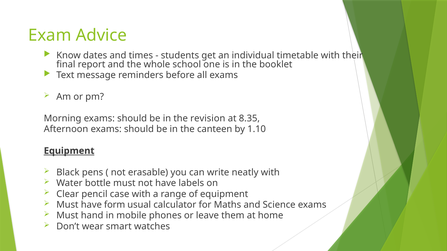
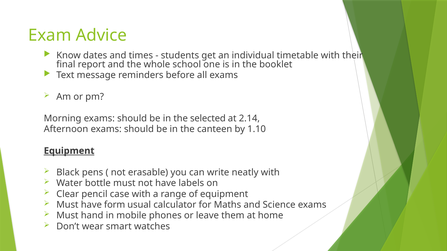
revision: revision -> selected
8.35: 8.35 -> 2.14
